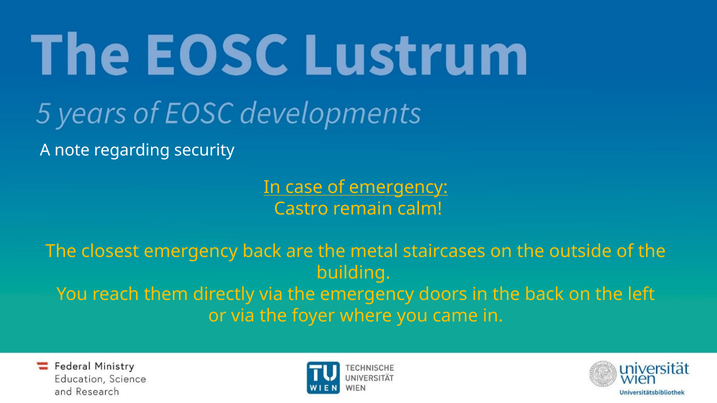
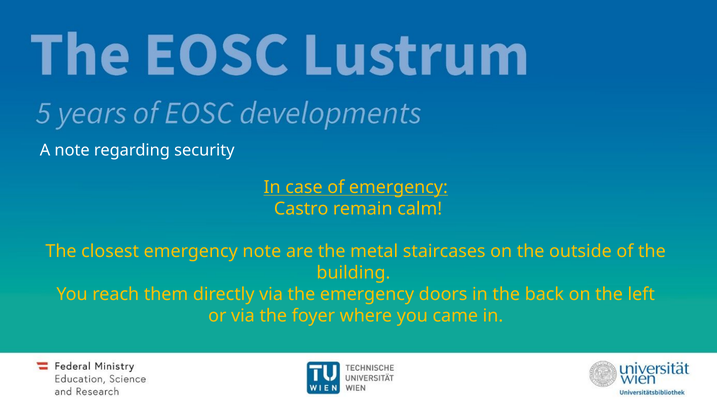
emergency back: back -> note
